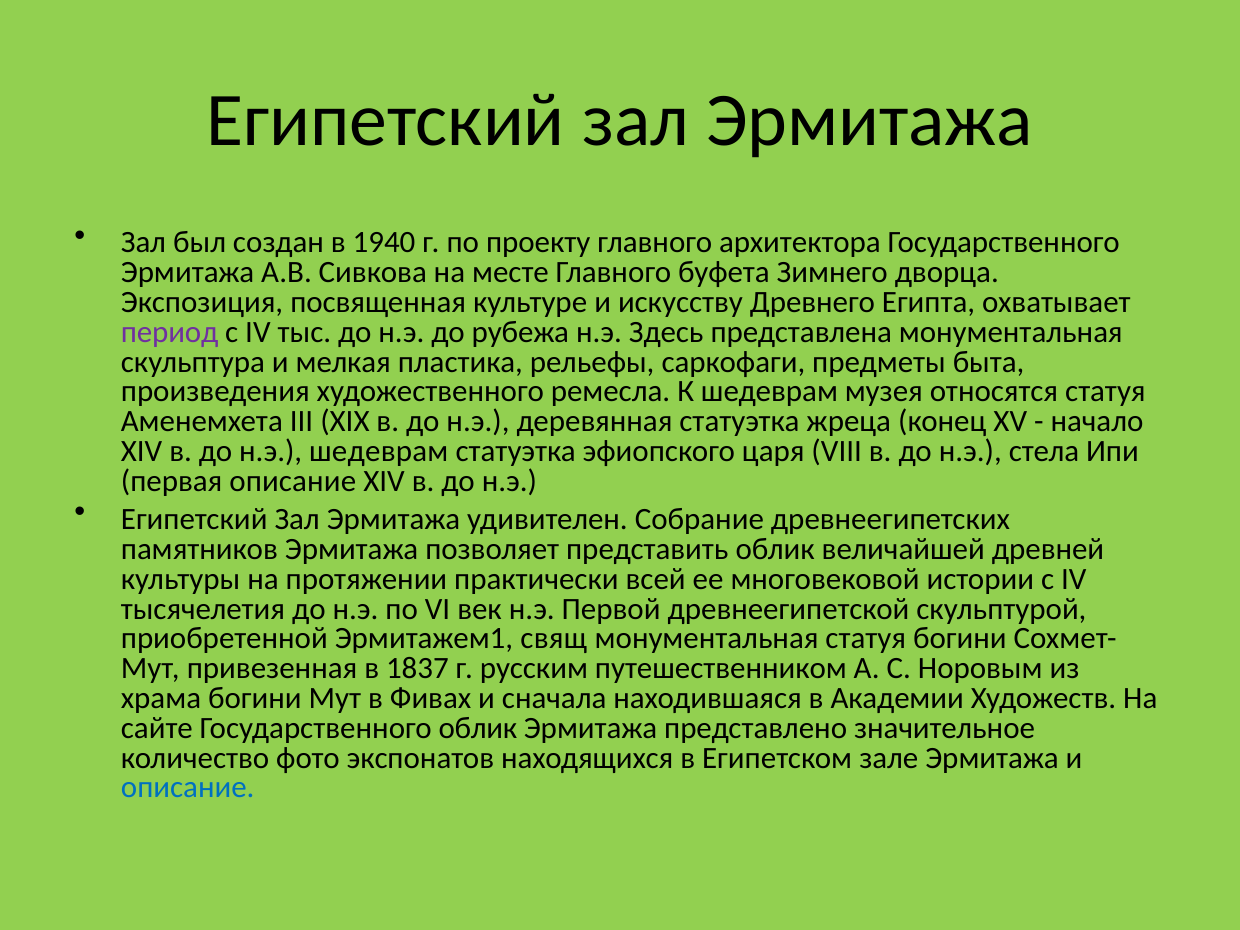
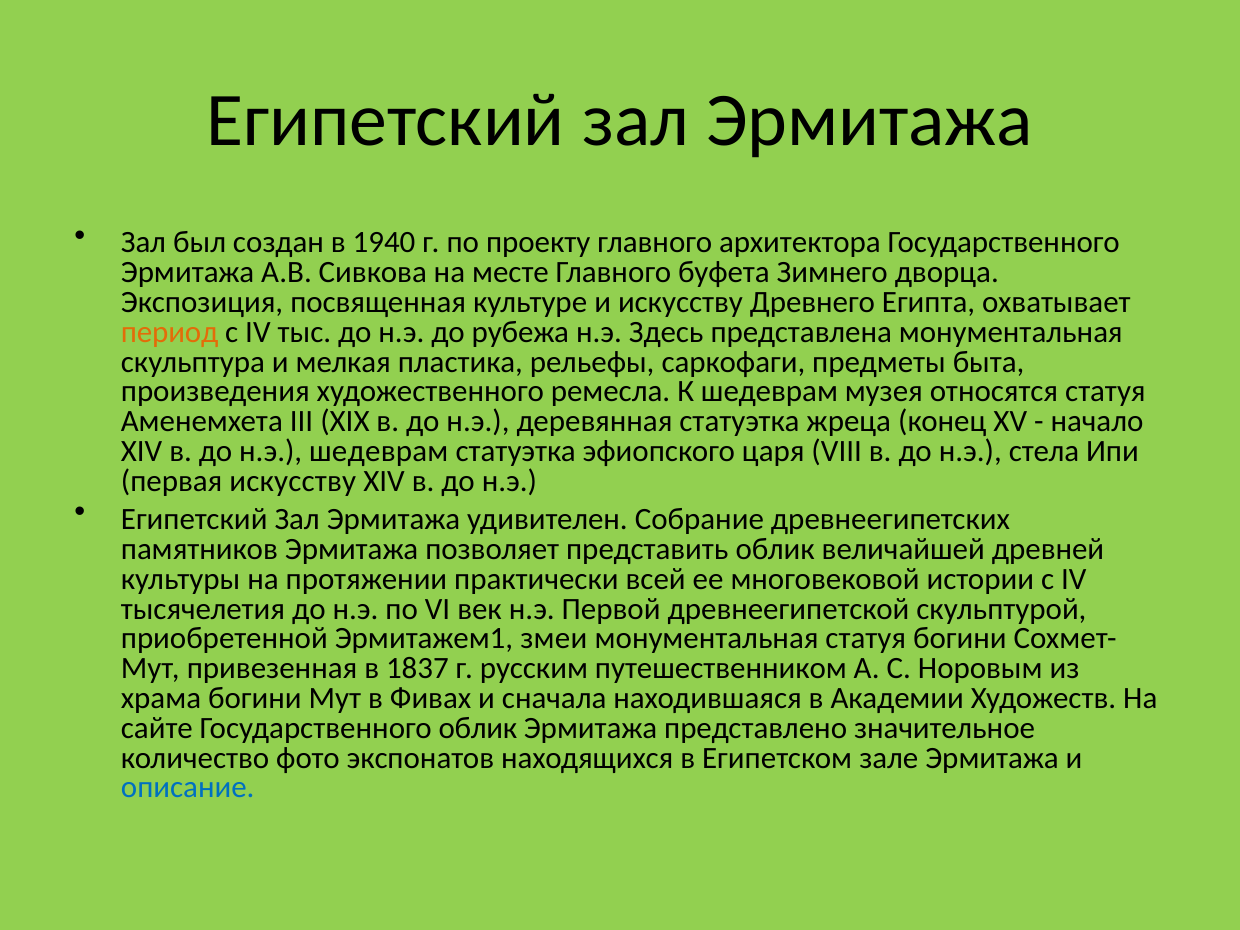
период colour: purple -> orange
первая описание: описание -> искусству
свящ: свящ -> змеи
